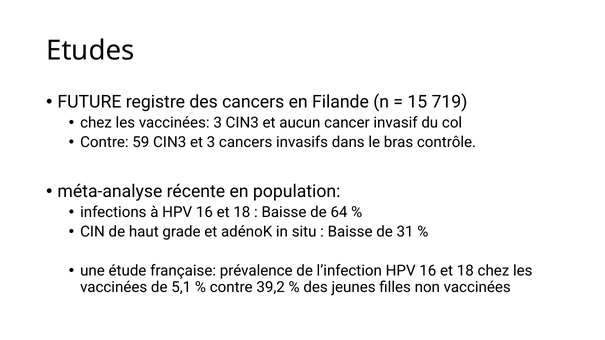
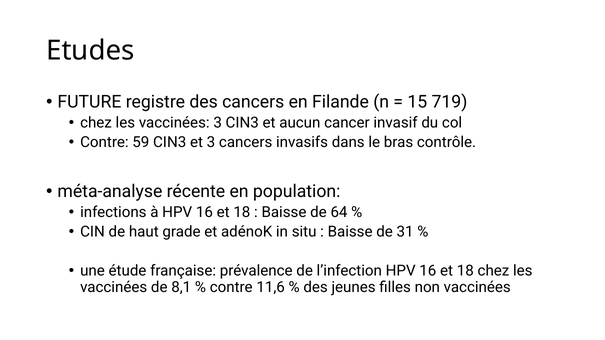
5,1: 5,1 -> 8,1
39,2: 39,2 -> 11,6
